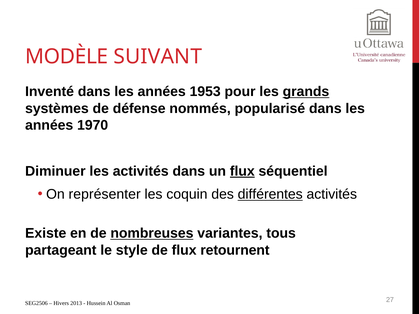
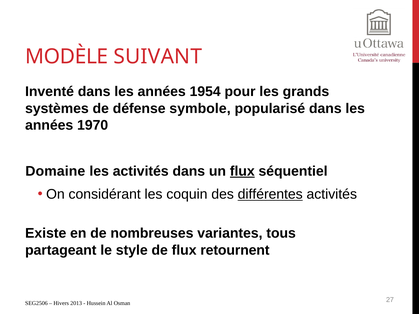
1953: 1953 -> 1954
grands underline: present -> none
nommés: nommés -> symbole
Diminuer: Diminuer -> Domaine
représenter: représenter -> considérant
nombreuses underline: present -> none
